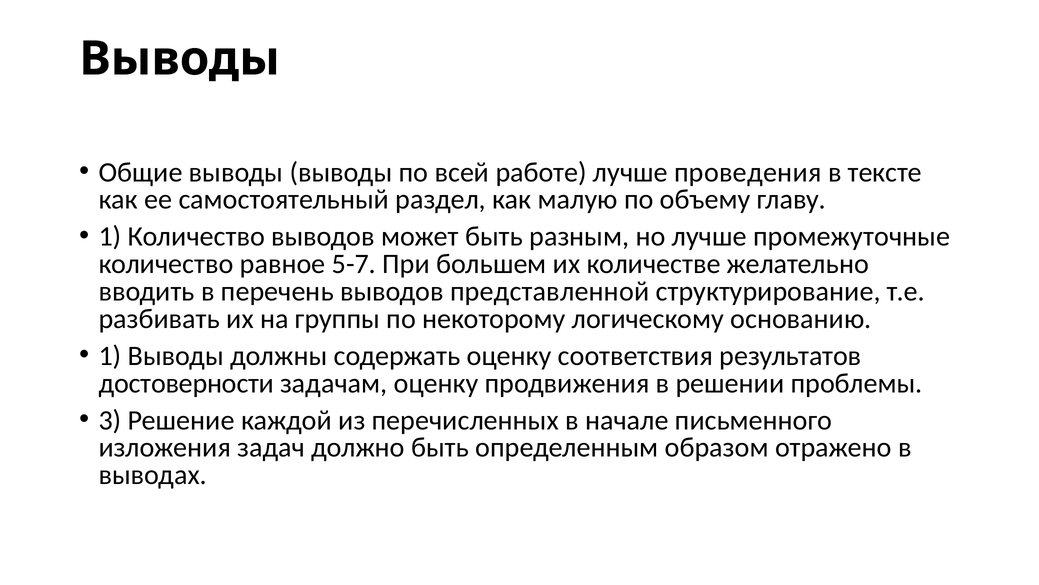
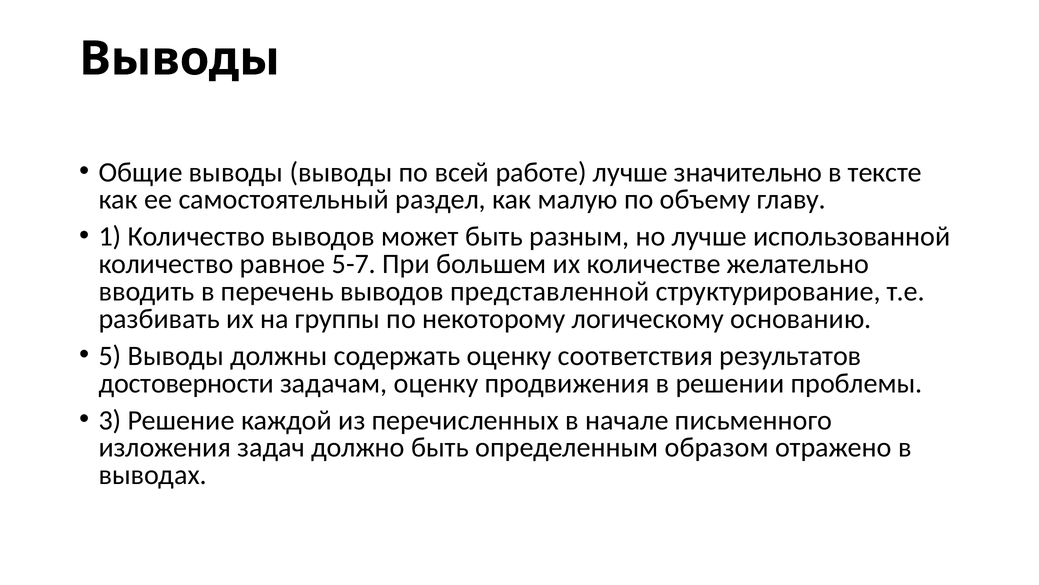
проведения: проведения -> значительно
промежуточные: промежуточные -> использованной
1 at (110, 356): 1 -> 5
